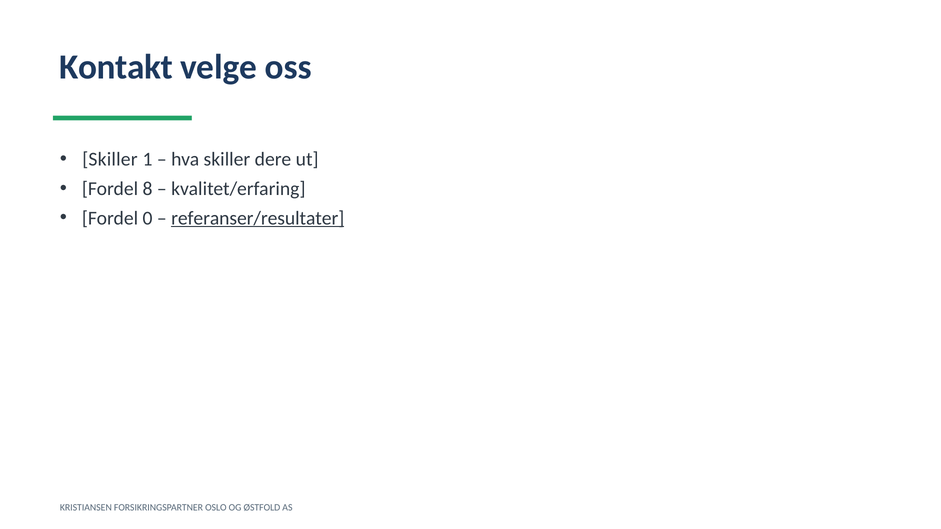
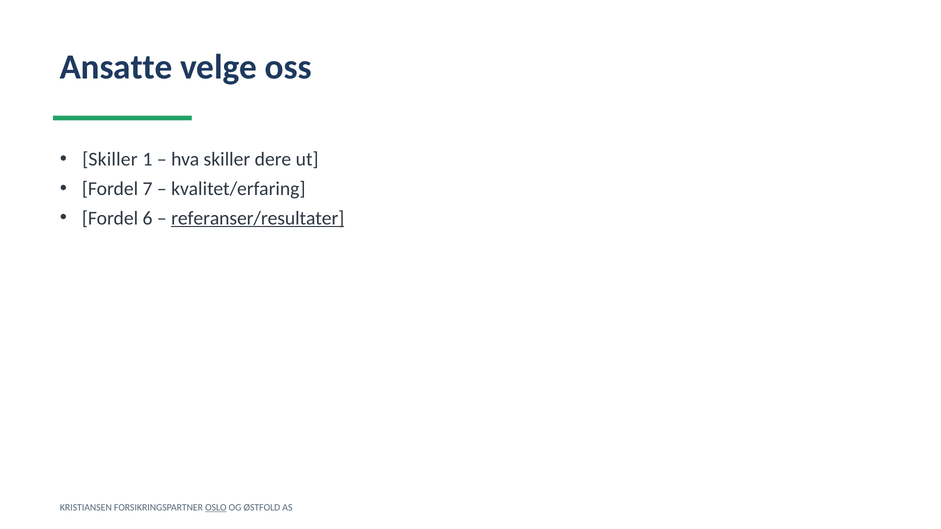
Kontakt: Kontakt -> Ansatte
8: 8 -> 7
0: 0 -> 6
OSLO underline: none -> present
